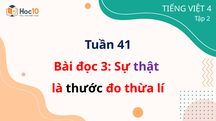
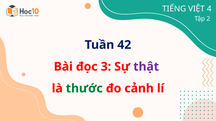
41: 41 -> 42
thước colour: black -> green
thừa: thừa -> cảnh
